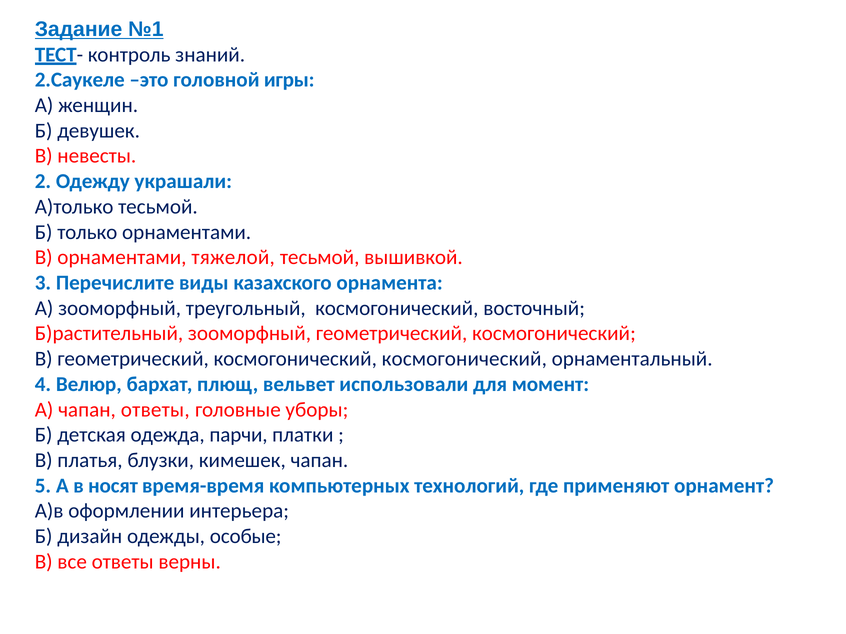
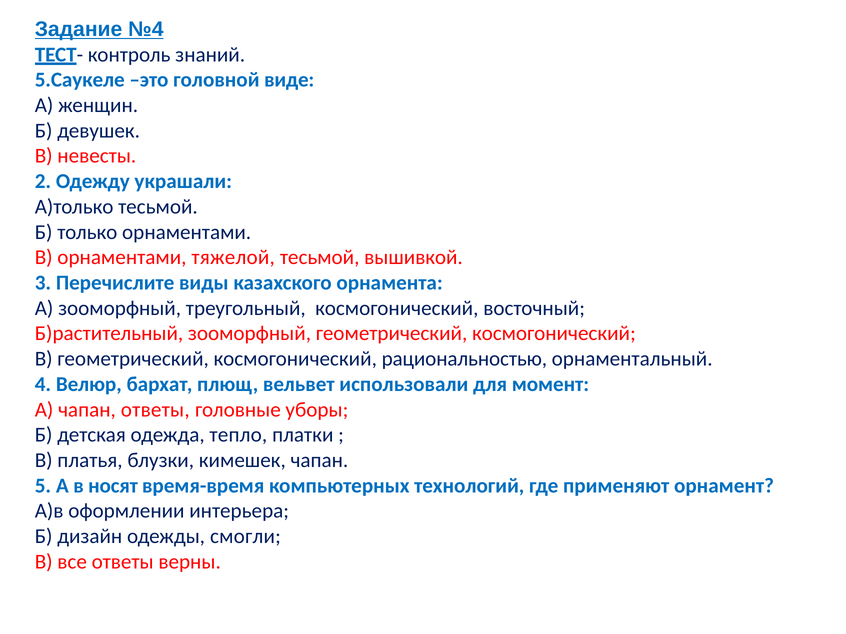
№1: №1 -> №4
2.Саукеле: 2.Саукеле -> 5.Саукеле
игры: игры -> виде
космогонический космогонический: космогонический -> рациональностью
парчи: парчи -> тепло
особые: особые -> смогли
